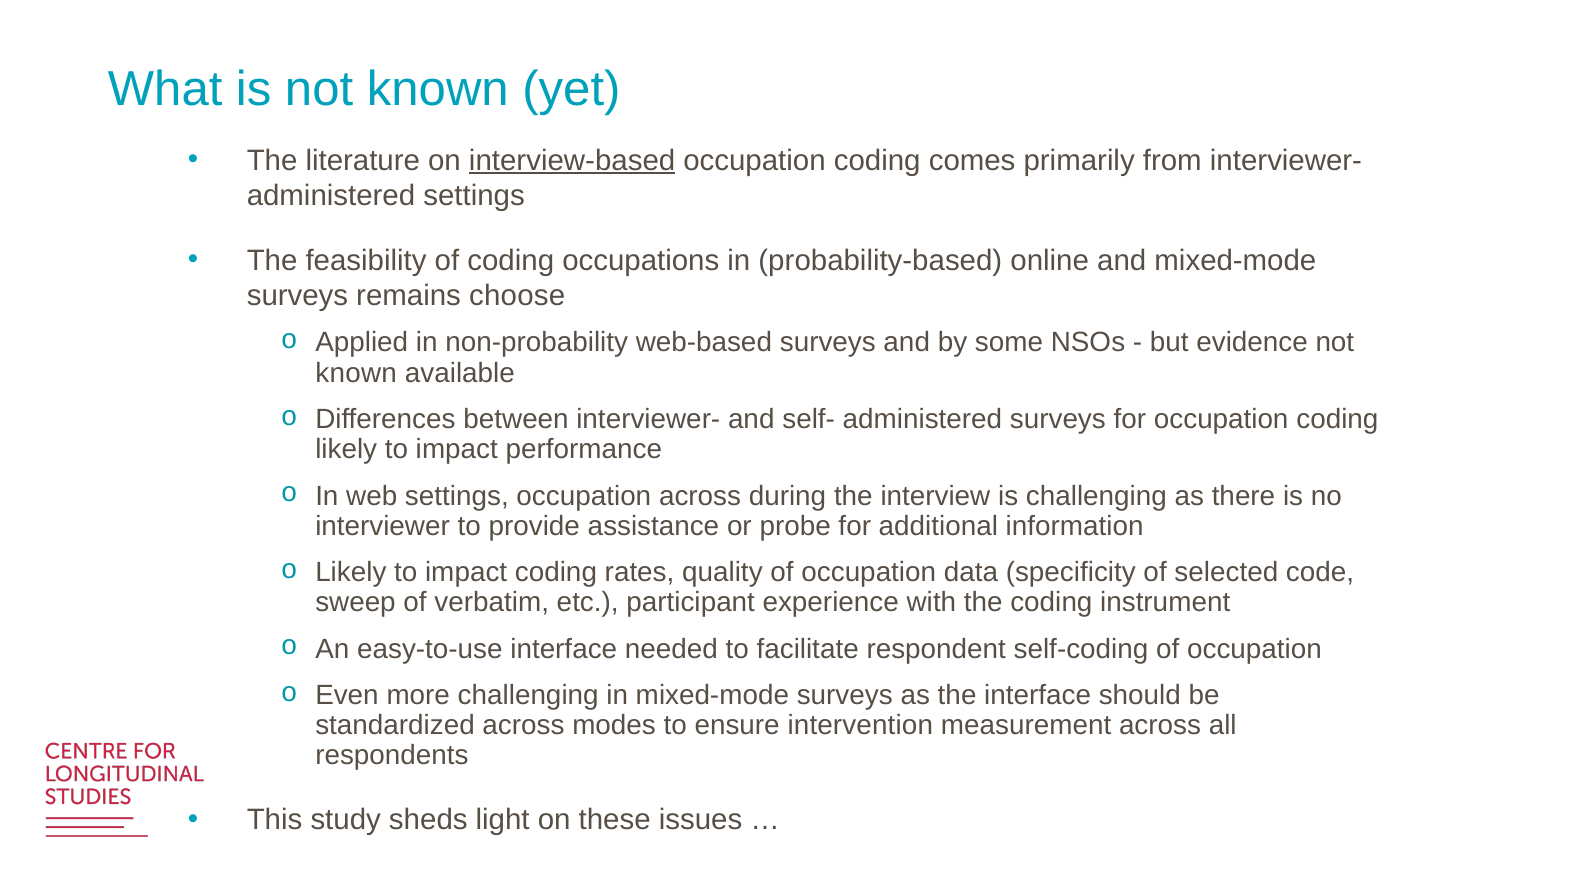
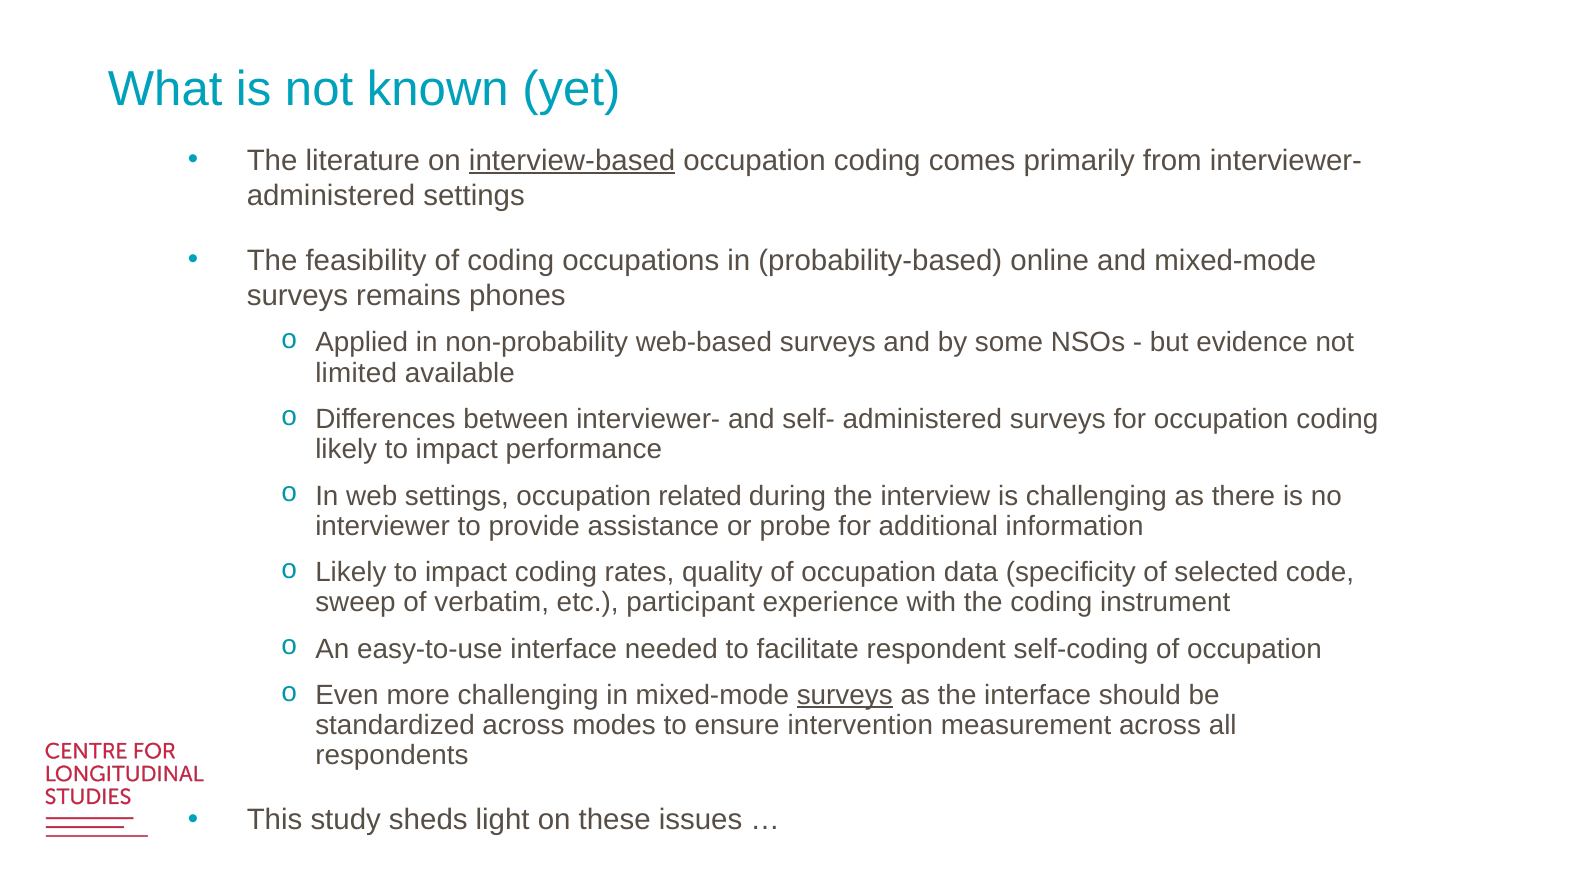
choose: choose -> phones
known at (356, 373): known -> limited
occupation across: across -> related
surveys at (845, 695) underline: none -> present
